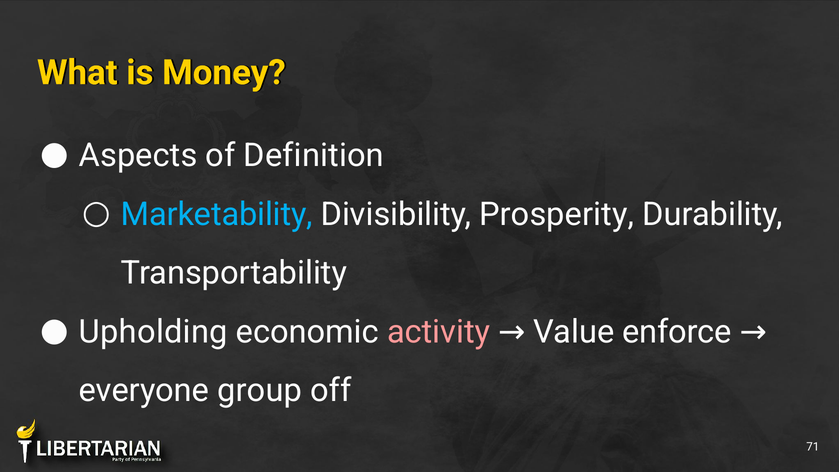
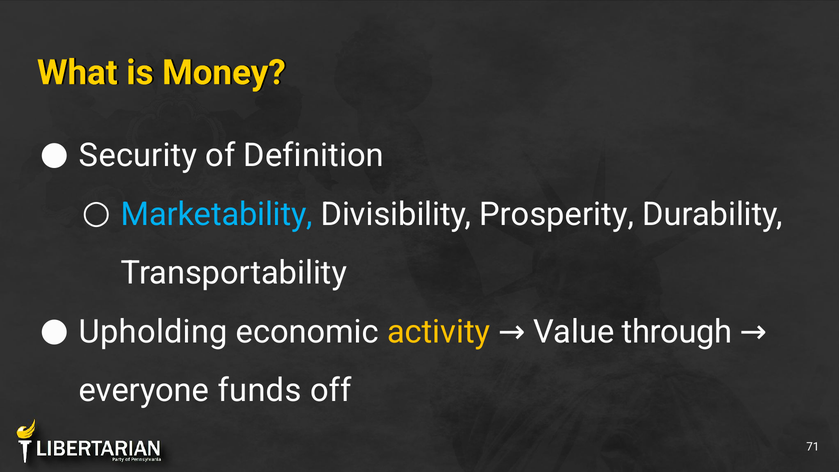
Aspects: Aspects -> Security
activity colour: pink -> yellow
enforce: enforce -> through
group: group -> funds
